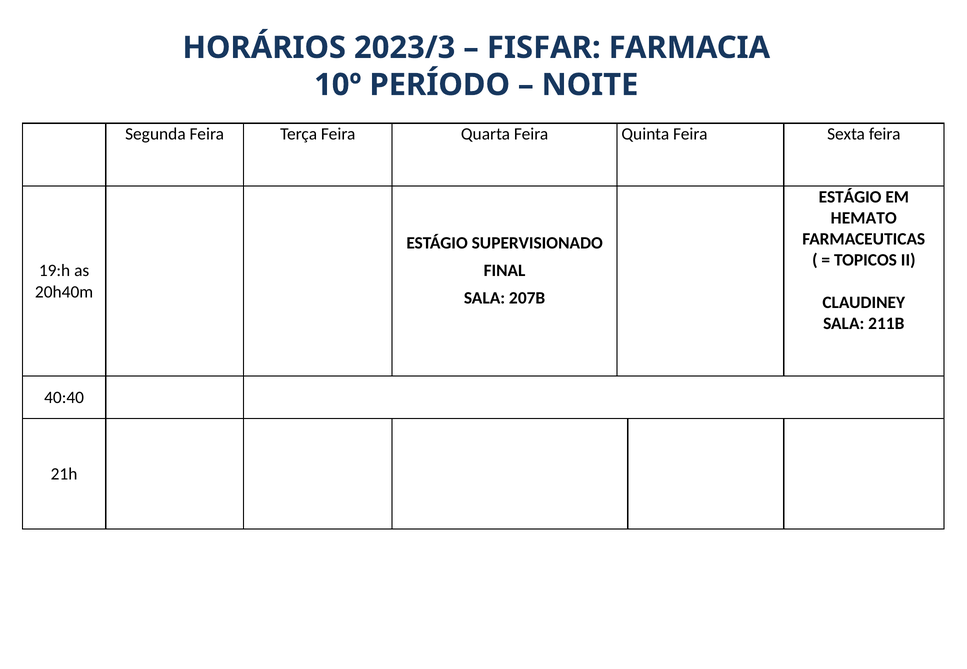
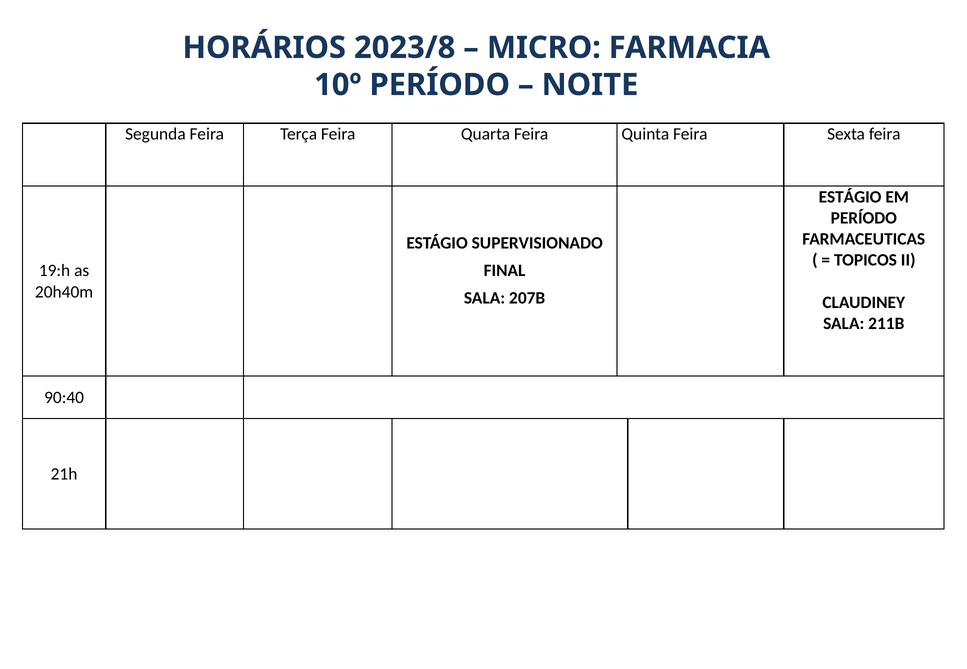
2023/3: 2023/3 -> 2023/8
FISFAR: FISFAR -> MICRO
HEMATO at (864, 218): HEMATO -> PERÍODO
40:40: 40:40 -> 90:40
